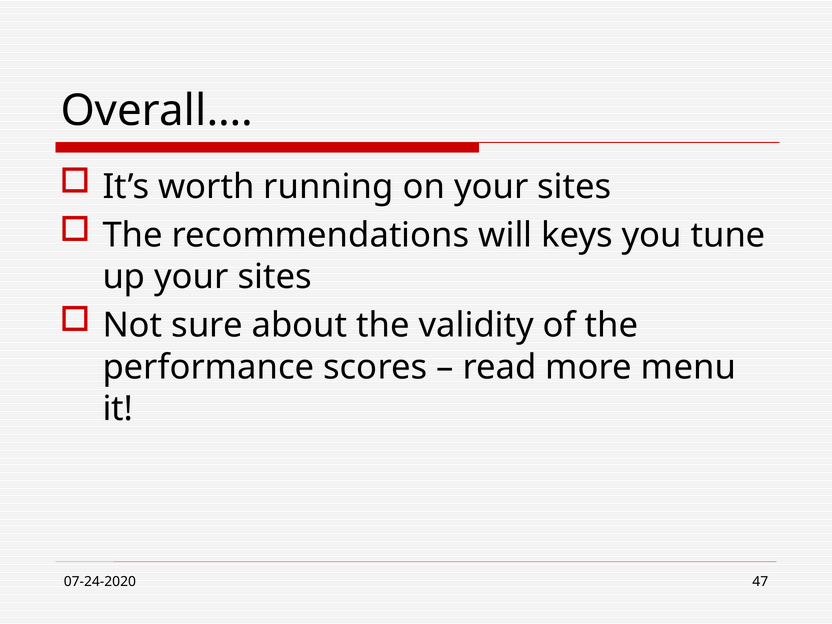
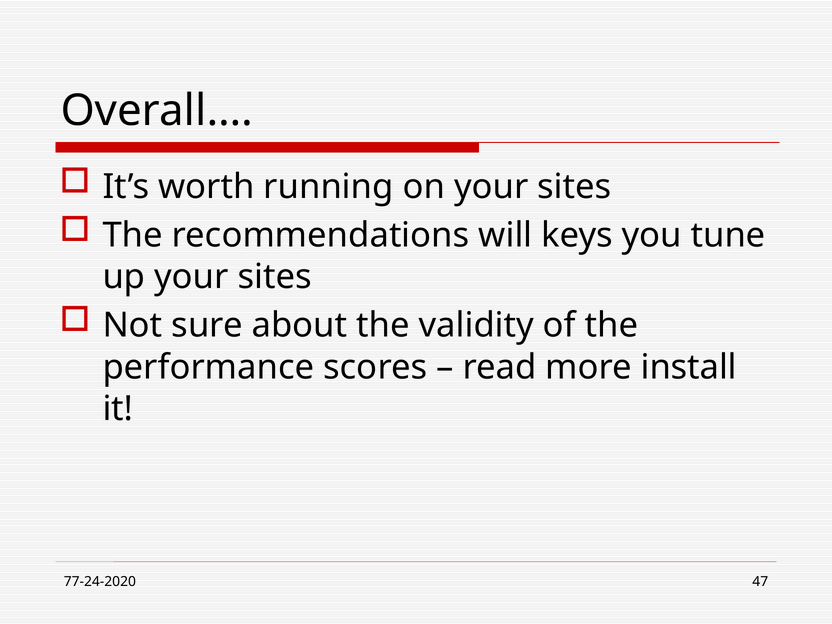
menu: menu -> install
07-24-2020: 07-24-2020 -> 77-24-2020
